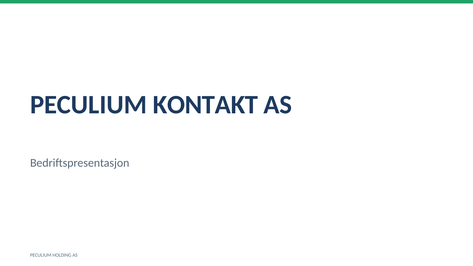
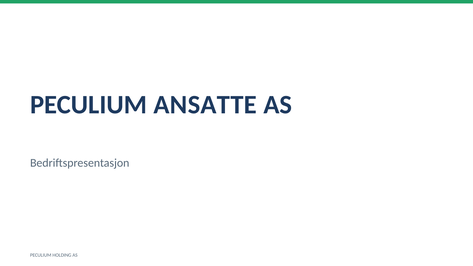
KONTAKT: KONTAKT -> ANSATTE
